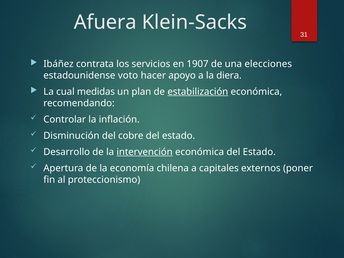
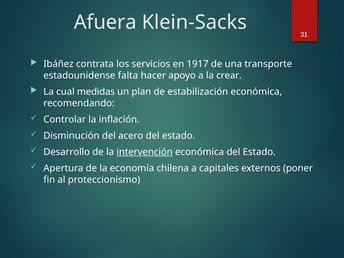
1907: 1907 -> 1917
elecciones: elecciones -> transporte
voto: voto -> falta
diera: diera -> crear
estabilización underline: present -> none
cobre: cobre -> acero
